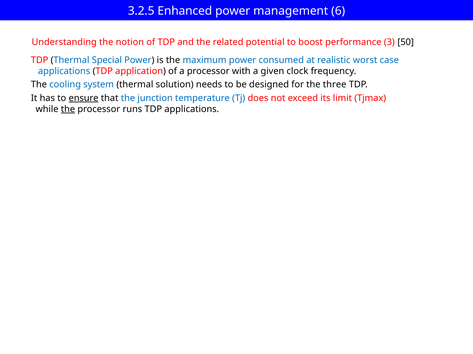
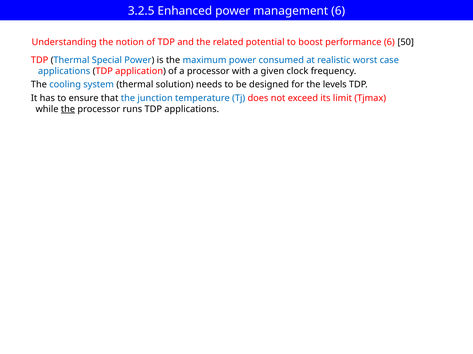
performance 3: 3 -> 6
three: three -> levels
ensure underline: present -> none
